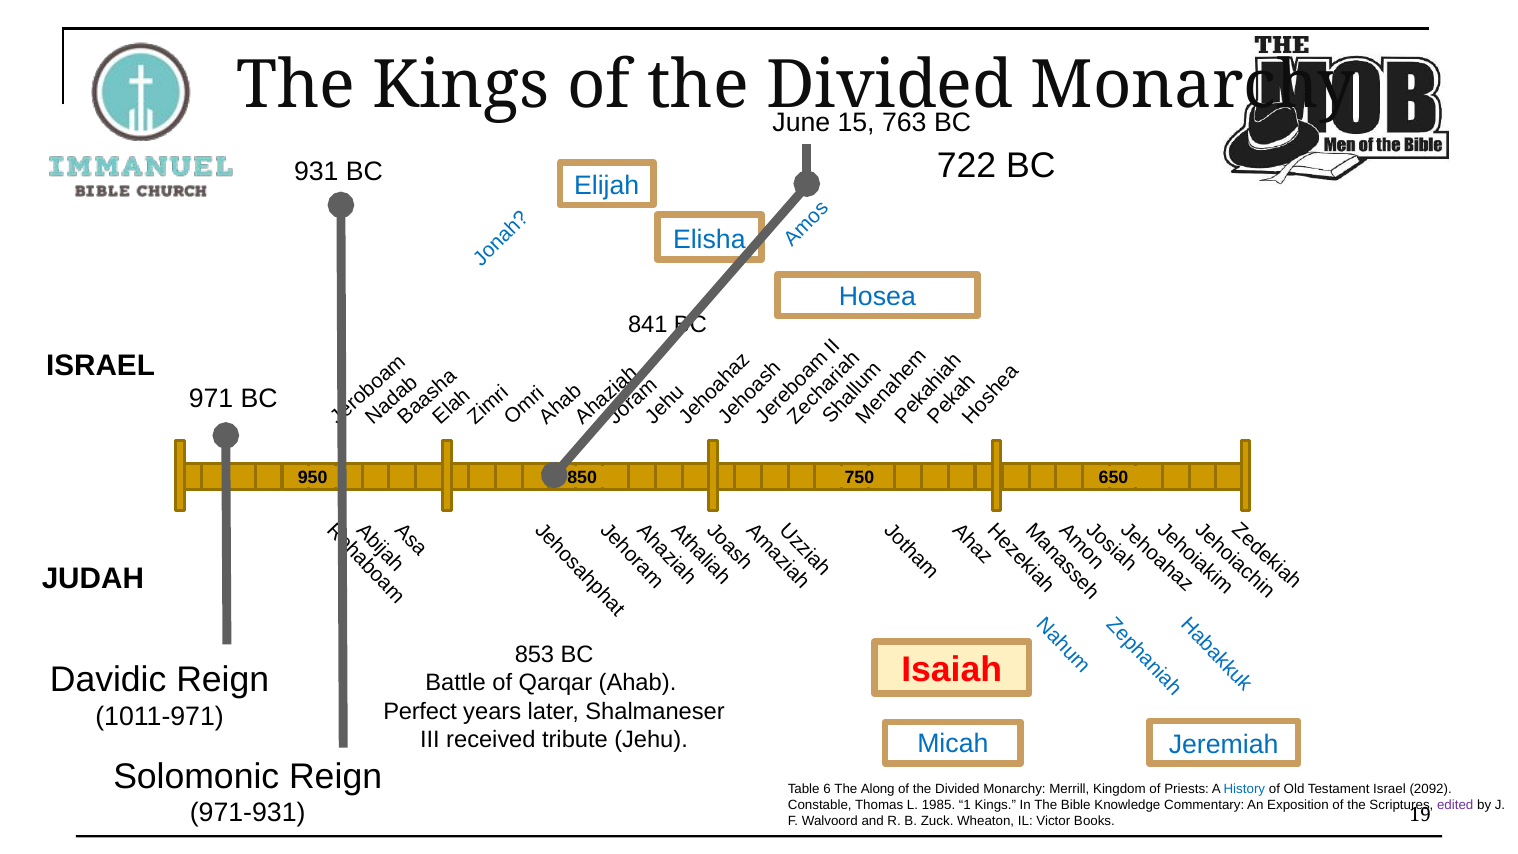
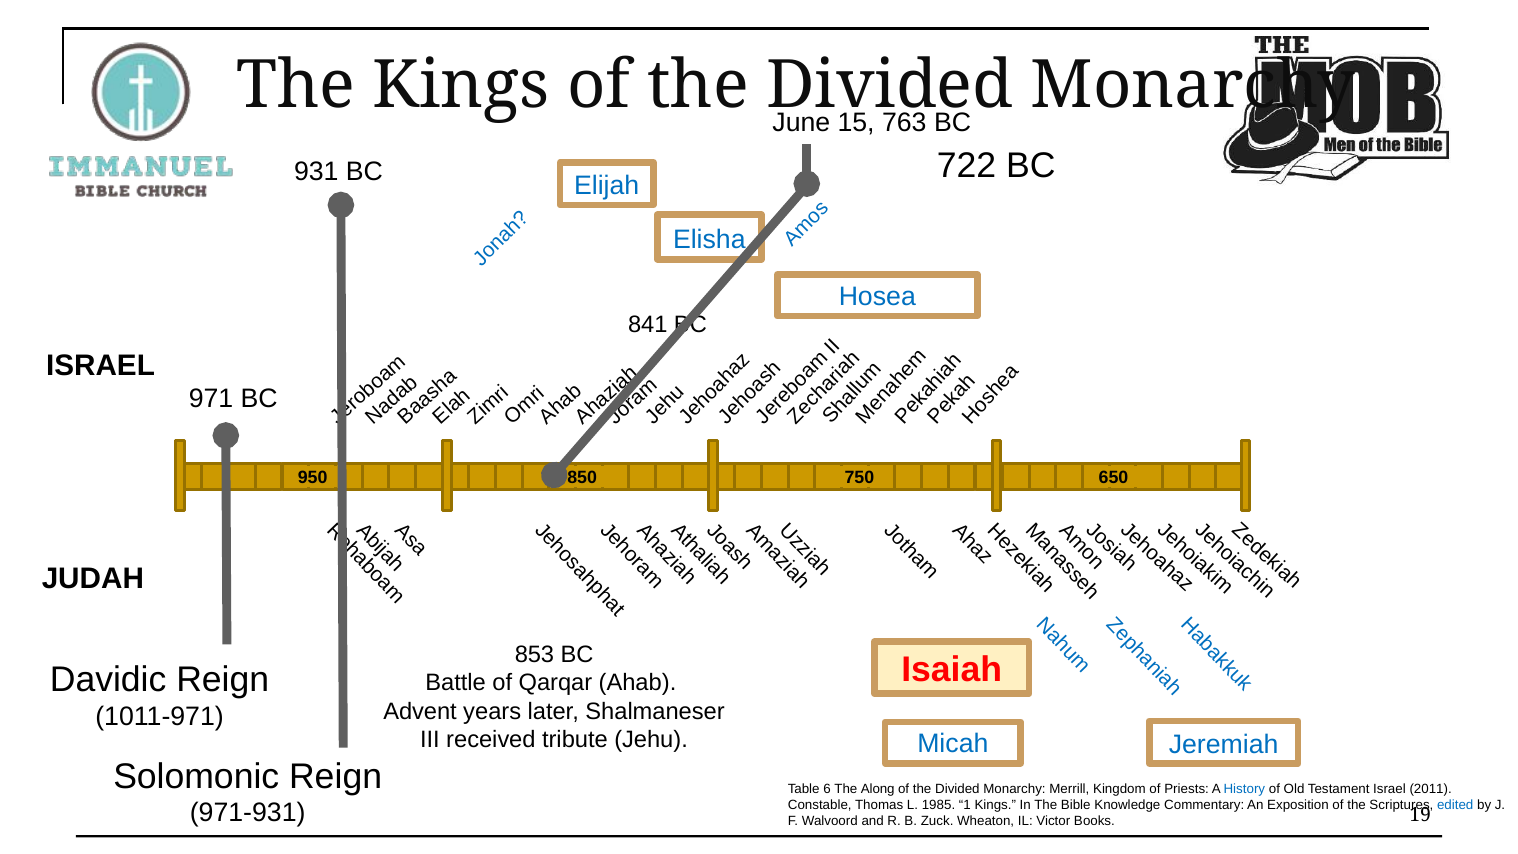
Perfect: Perfect -> Advent
2092: 2092 -> 2011
edited colour: purple -> blue
